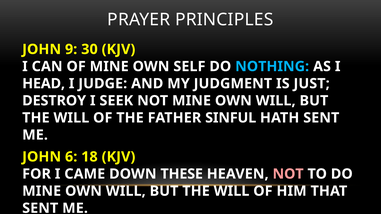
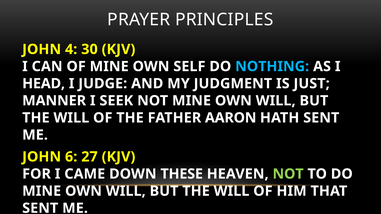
9: 9 -> 4
DESTROY: DESTROY -> MANNER
SINFUL: SINFUL -> AARON
18: 18 -> 27
NOT at (288, 174) colour: pink -> light green
